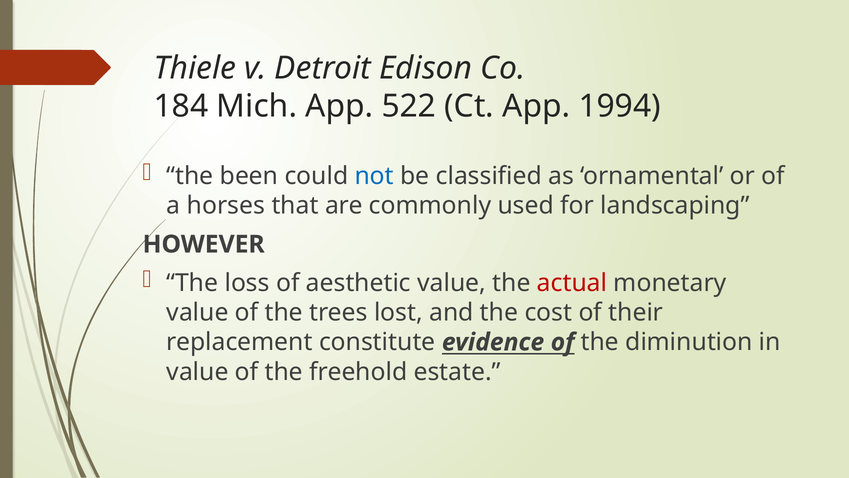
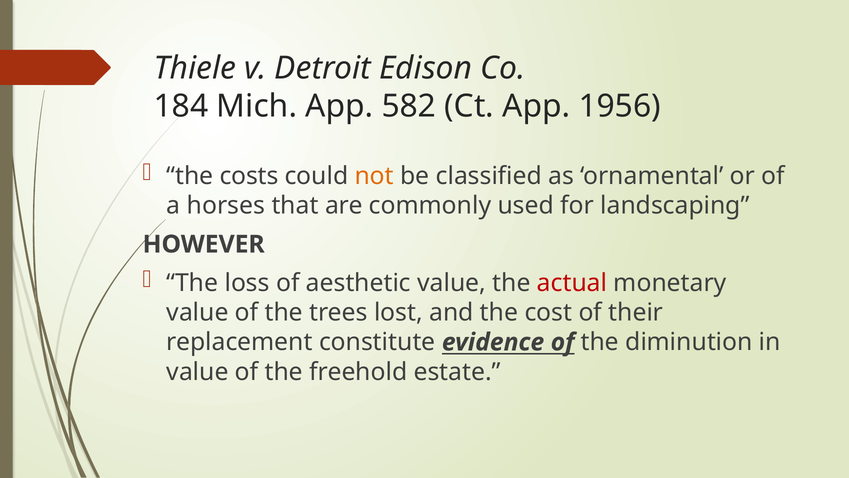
522: 522 -> 582
1994: 1994 -> 1956
been: been -> costs
not colour: blue -> orange
